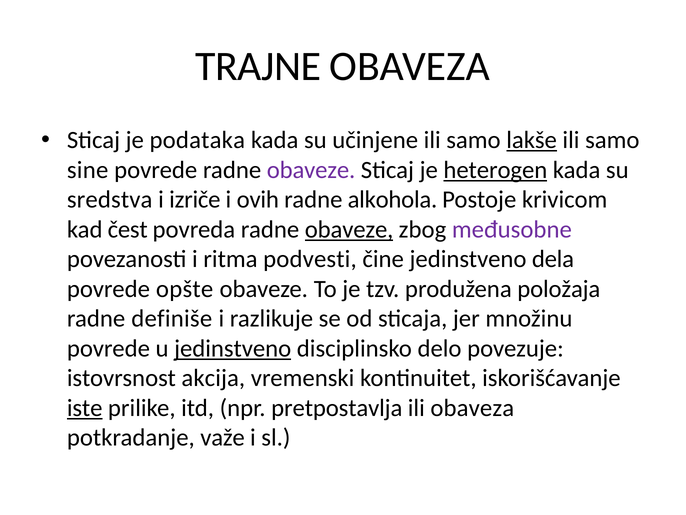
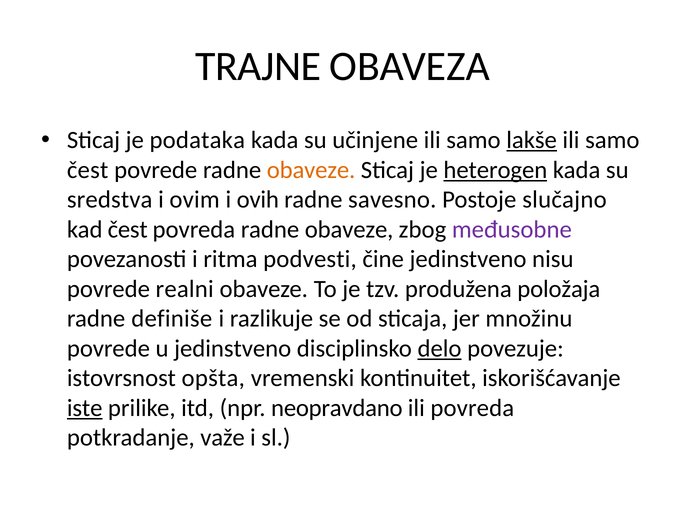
sine at (88, 170): sine -> čest
obaveze at (311, 170) colour: purple -> orange
izriče: izriče -> ovim
alkohola: alkohola -> savesno
krivicom: krivicom -> slučajno
obaveze at (349, 229) underline: present -> none
dela: dela -> nisu
opšte: opšte -> realni
jedinstveno at (233, 348) underline: present -> none
delo underline: none -> present
akcija: akcija -> opšta
pretpostavlja: pretpostavlja -> neopravdano
ili obaveza: obaveza -> povreda
